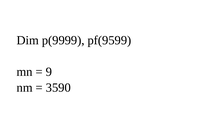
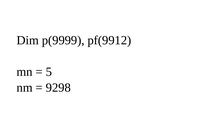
pf(9599: pf(9599 -> pf(9912
9: 9 -> 5
3590: 3590 -> 9298
